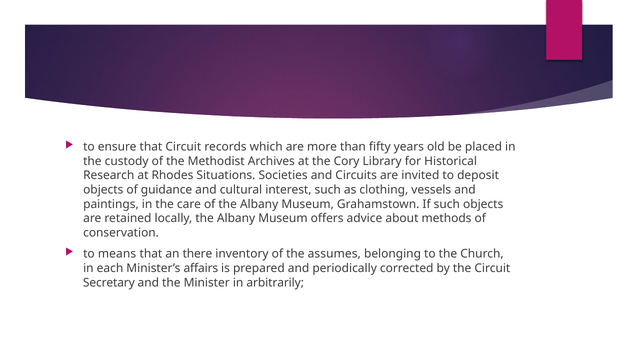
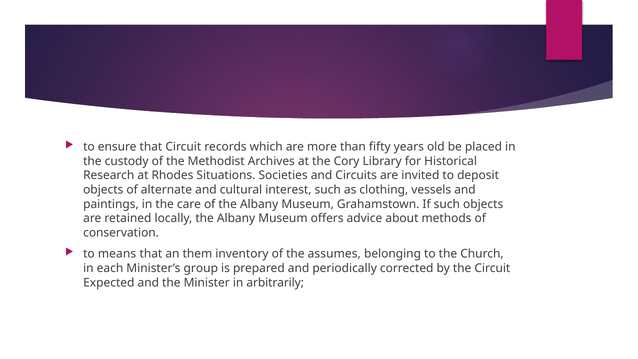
guidance: guidance -> alternate
there: there -> them
affairs: affairs -> group
Secretary: Secretary -> Expected
